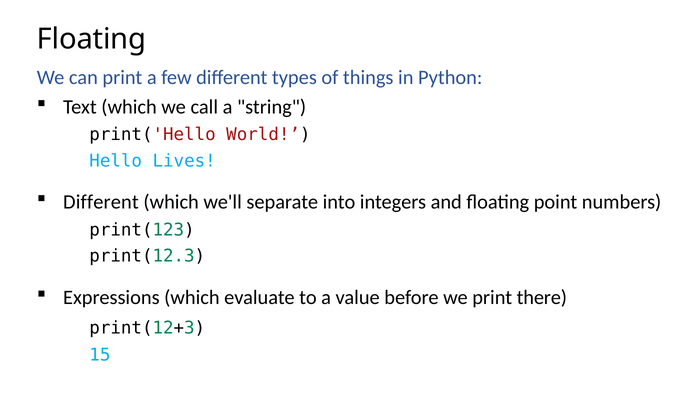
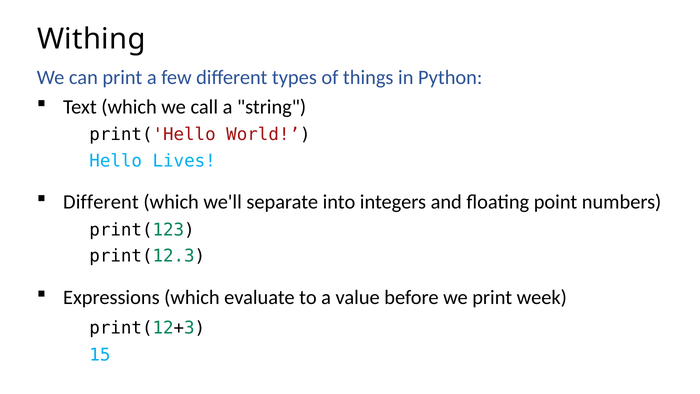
Floating at (92, 39): Floating -> Withing
there: there -> week
